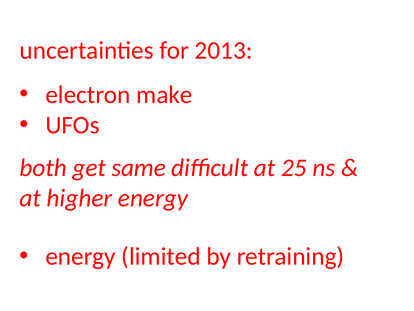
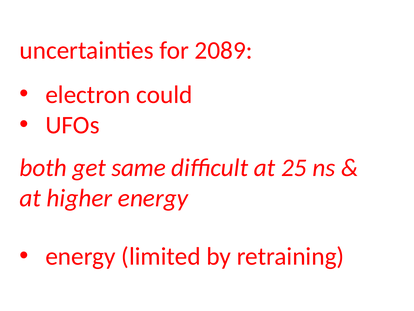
2013: 2013 -> 2089
make: make -> could
